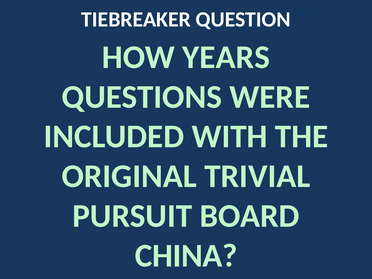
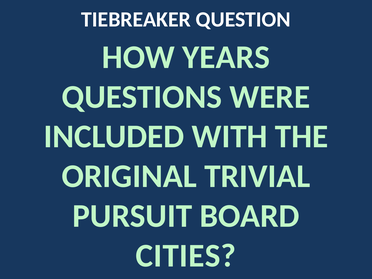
CHINA: CHINA -> CITIES
